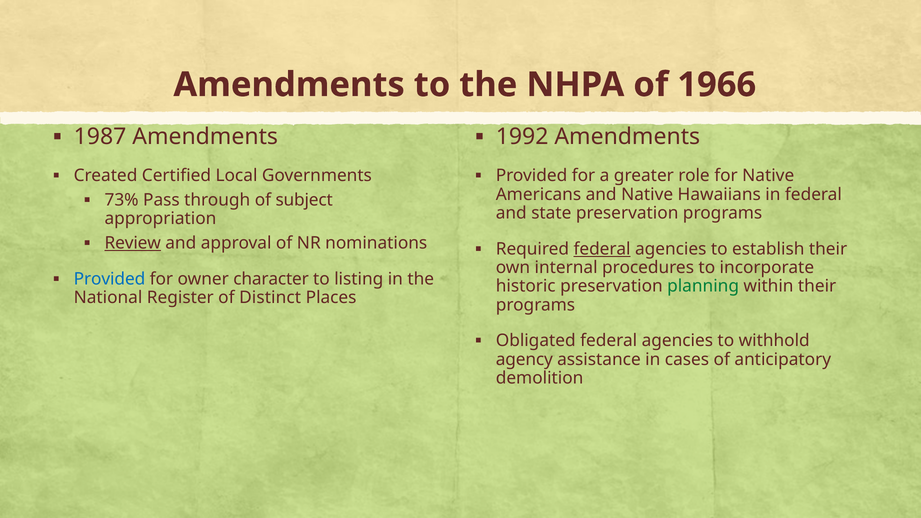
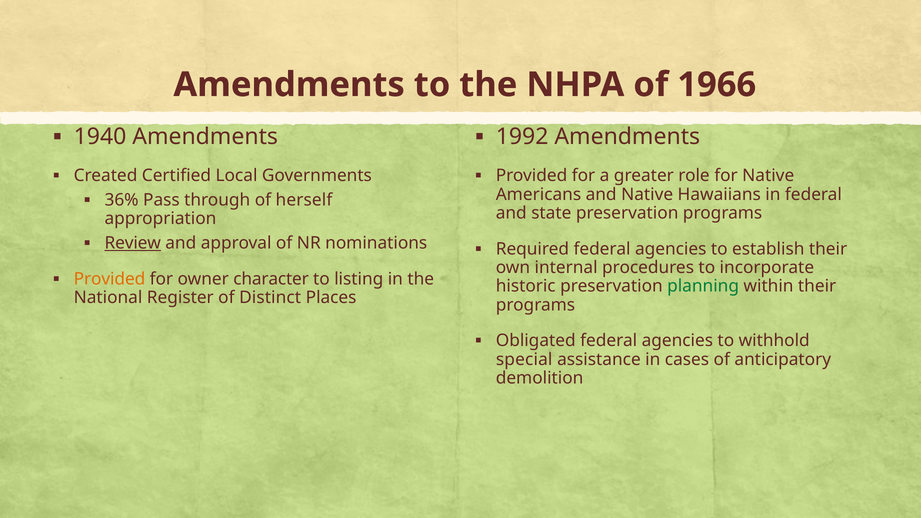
1987: 1987 -> 1940
73%: 73% -> 36%
subject: subject -> herself
federal at (602, 249) underline: present -> none
Provided at (109, 279) colour: blue -> orange
agency: agency -> special
